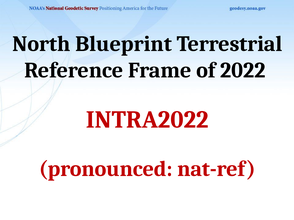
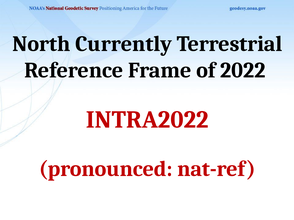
Blueprint: Blueprint -> Currently
